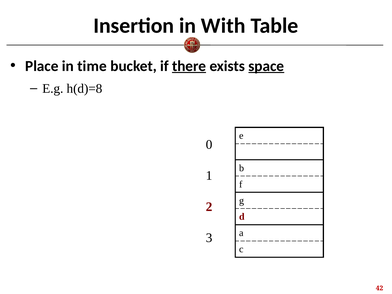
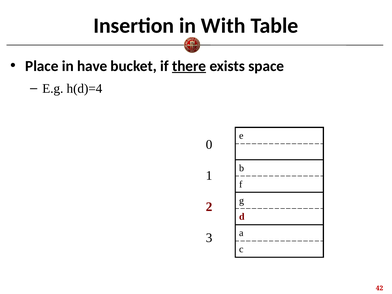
time: time -> have
space underline: present -> none
h(d)=8: h(d)=8 -> h(d)=4
